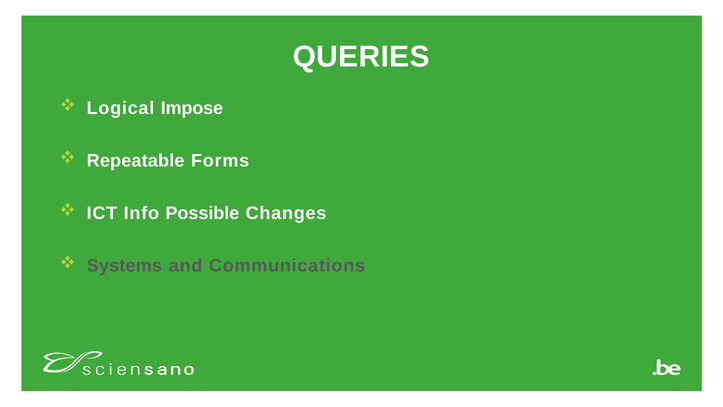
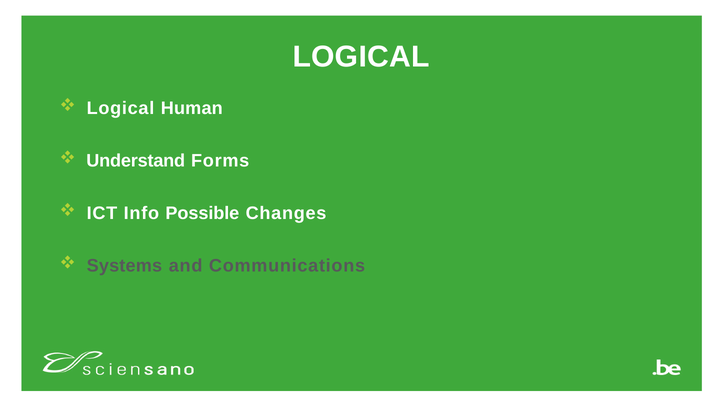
QUERIES at (361, 57): QUERIES -> LOGICAL
Impose: Impose -> Human
Repeatable: Repeatable -> Understand
